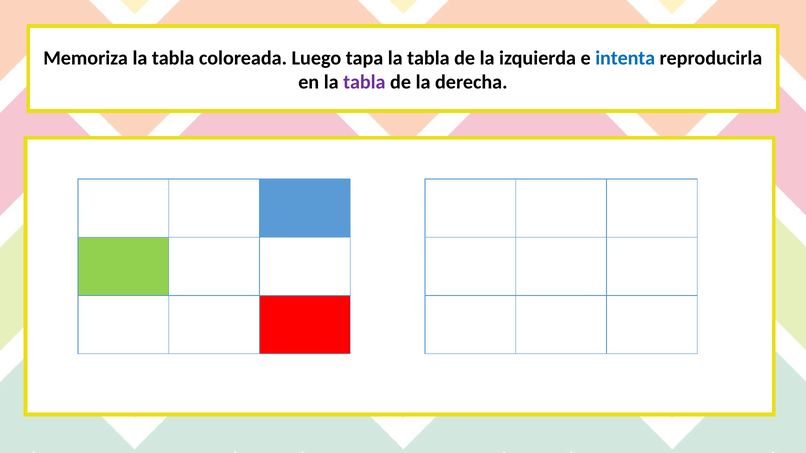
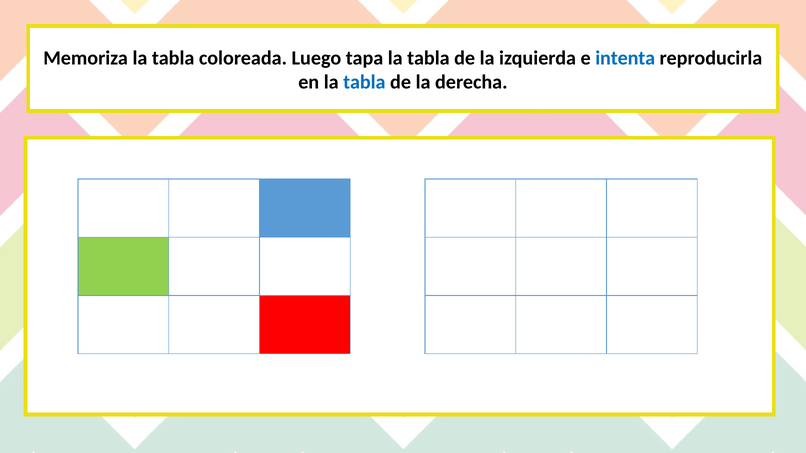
tabla at (364, 82) colour: purple -> blue
